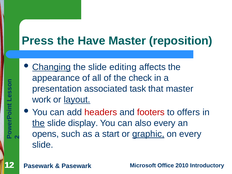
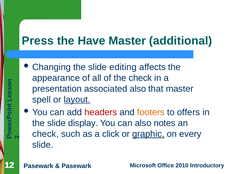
reposition: reposition -> additional
Changing underline: present -> none
associated task: task -> also
work: work -> spell
footers colour: red -> orange
the at (39, 123) underline: present -> none
also every: every -> notes
opens at (46, 134): opens -> check
start: start -> click
